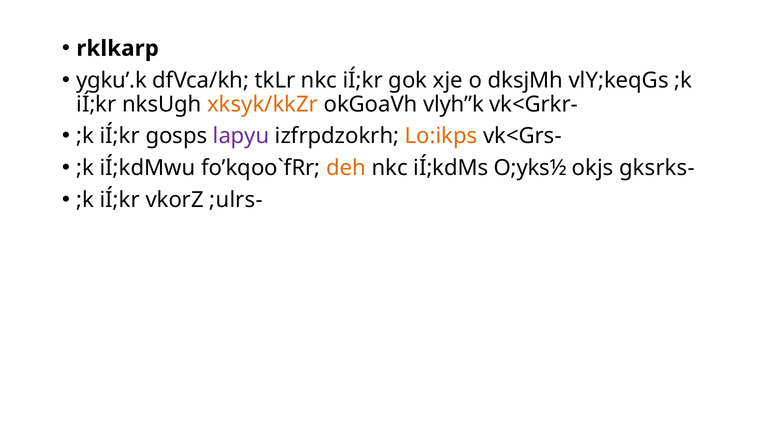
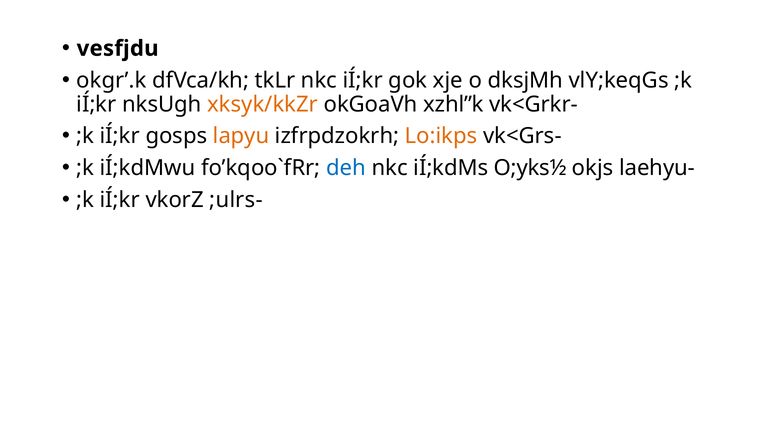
rklkarp: rklkarp -> vesfjdu
ygku’.k: ygku’.k -> okgr’.k
vlyh”k: vlyh”k -> xzhl”k
lapyu colour: purple -> orange
deh colour: orange -> blue
gksrks-: gksrks- -> laehyu-
